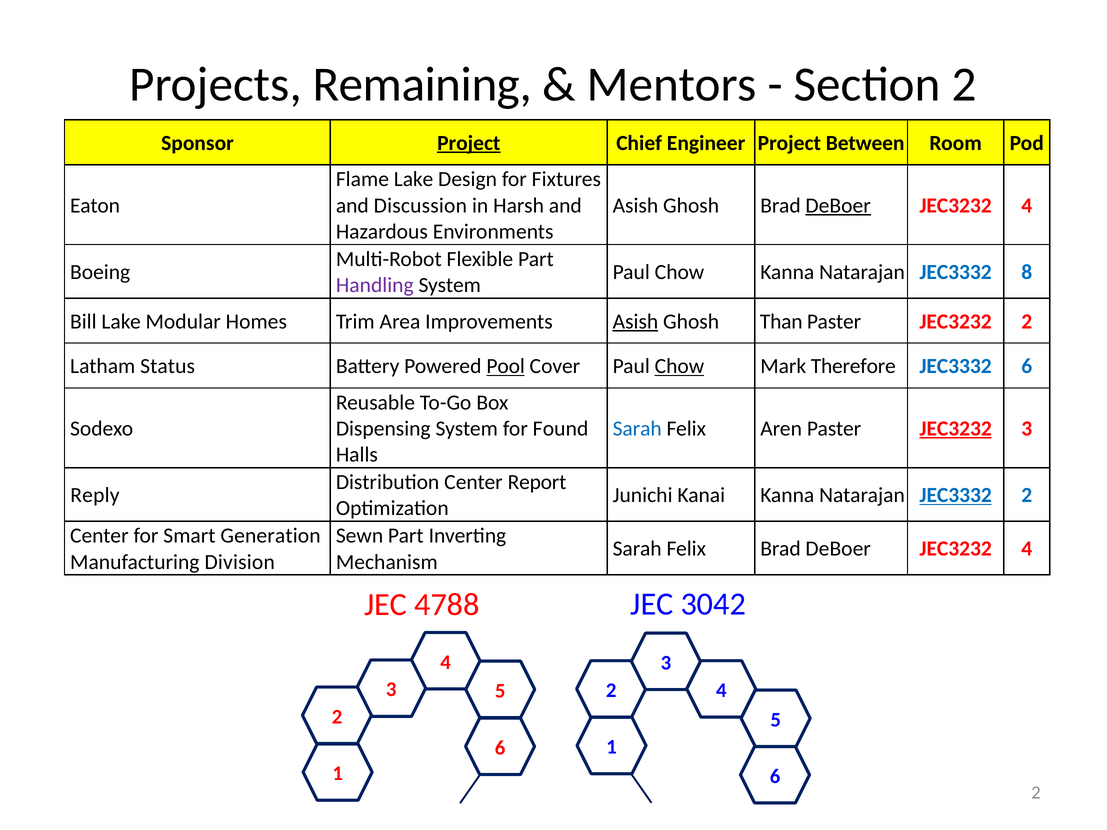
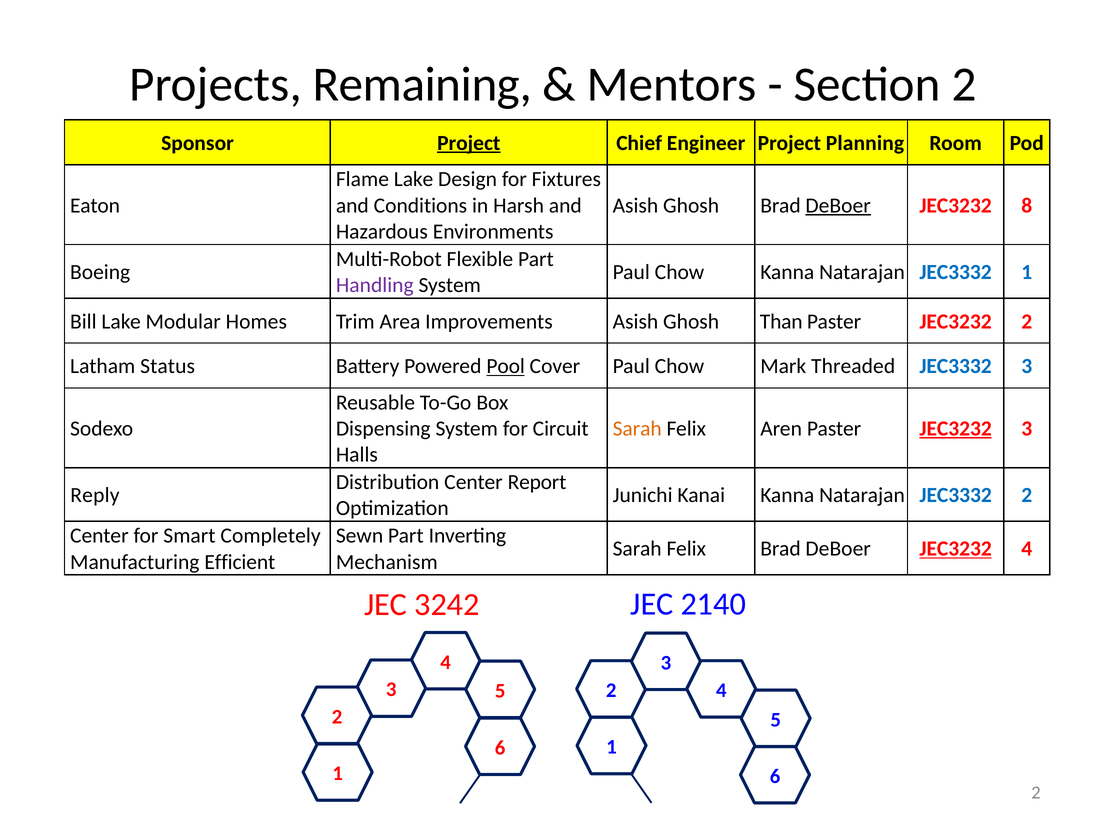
Between: Between -> Planning
Discussion: Discussion -> Conditions
4 at (1027, 206): 4 -> 8
JEC3332 8: 8 -> 1
Asish at (635, 322) underline: present -> none
Chow at (679, 366) underline: present -> none
Therefore: Therefore -> Threaded
JEC3332 6: 6 -> 3
Found: Found -> Circuit
Sarah at (637, 429) colour: blue -> orange
JEC3332 at (956, 495) underline: present -> none
Generation: Generation -> Completely
JEC3232 at (956, 549) underline: none -> present
Division: Division -> Efficient
4788: 4788 -> 3242
3042: 3042 -> 2140
